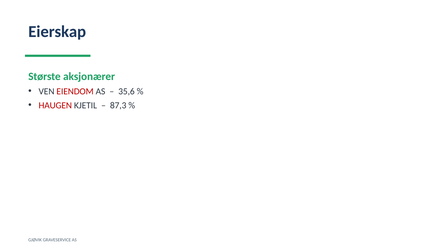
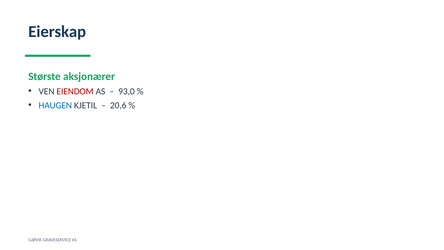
35,6: 35,6 -> 93,0
HAUGEN colour: red -> blue
87,3: 87,3 -> 20,6
